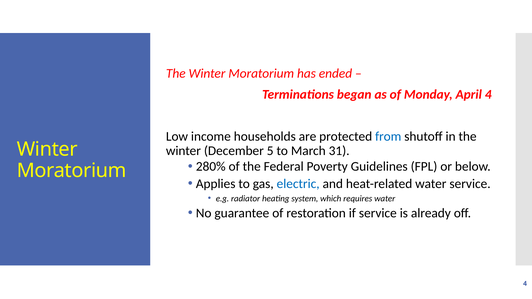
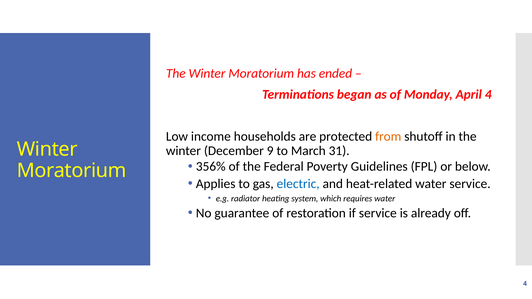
from colour: blue -> orange
5: 5 -> 9
280%: 280% -> 356%
